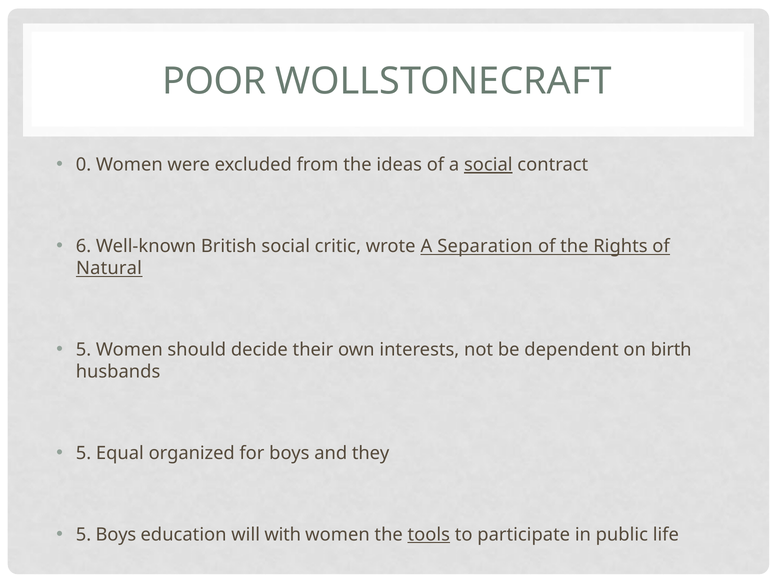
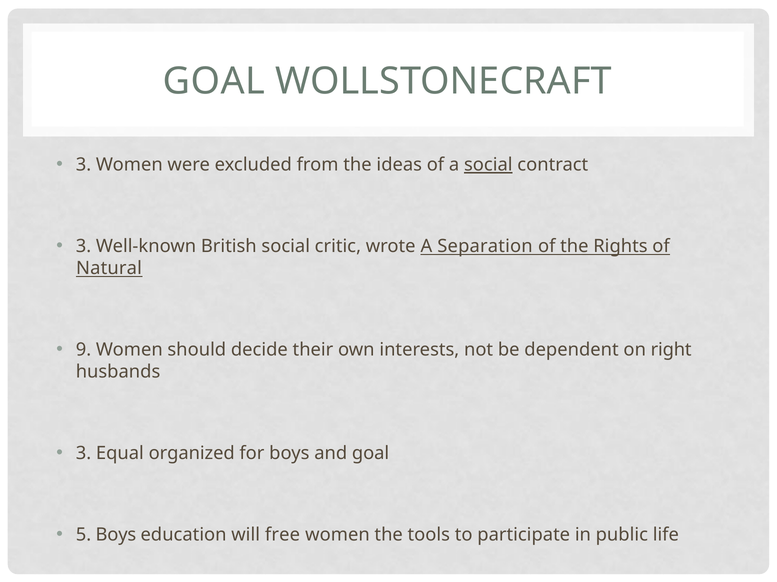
POOR at (214, 81): POOR -> GOAL
0 at (83, 165): 0 -> 3
6 at (83, 247): 6 -> 3
5 at (83, 350): 5 -> 9
birth: birth -> right
5 at (83, 454): 5 -> 3
and they: they -> goal
with: with -> free
tools underline: present -> none
